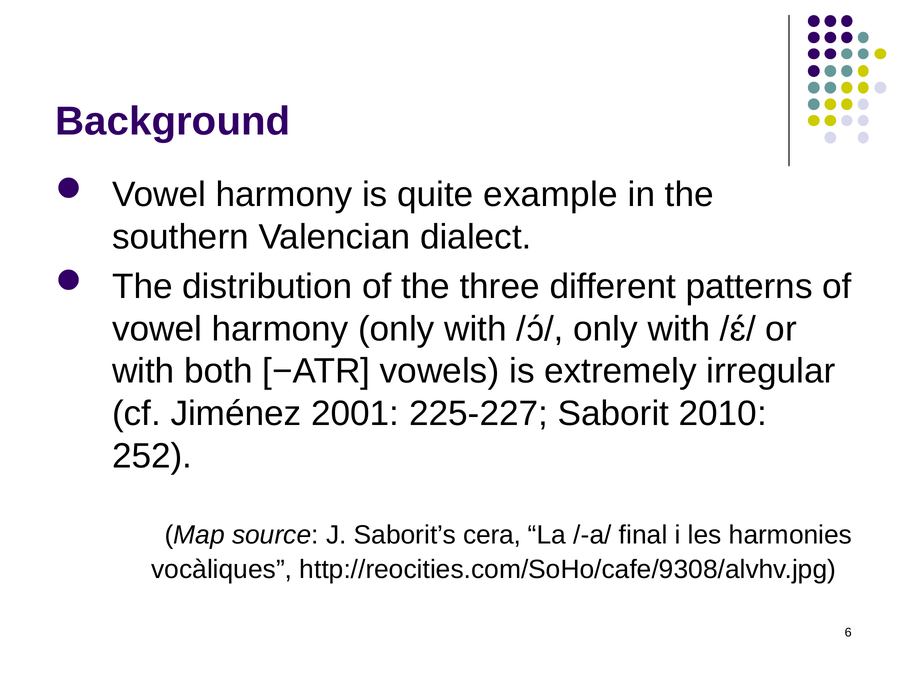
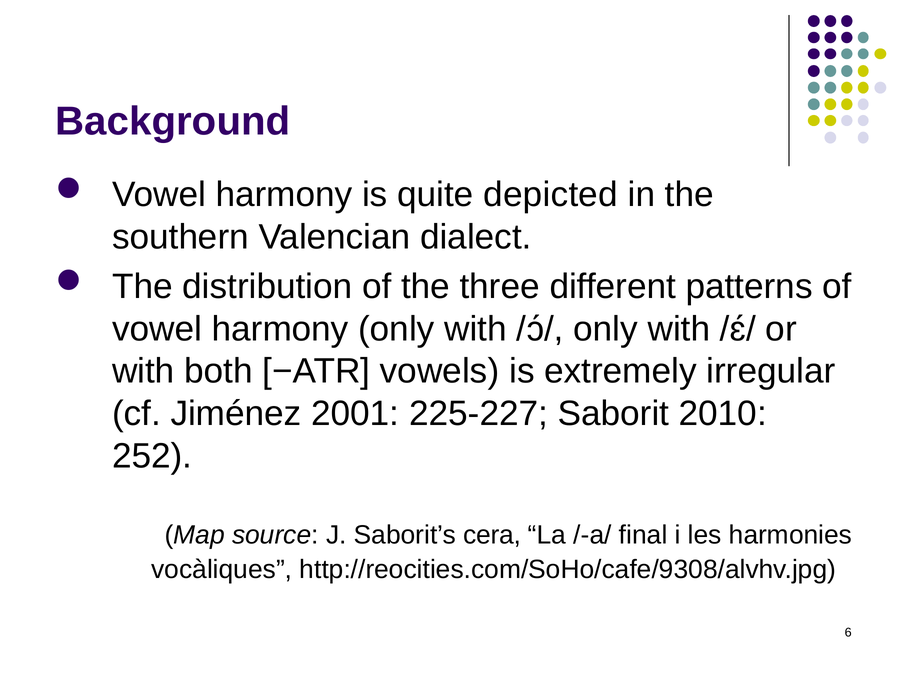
example: example -> depicted
